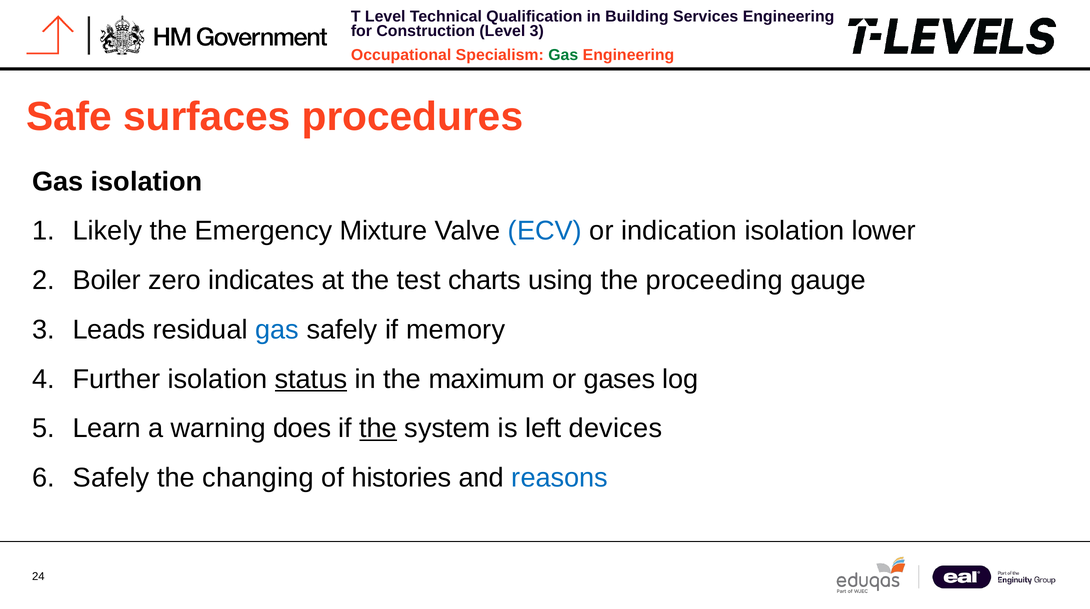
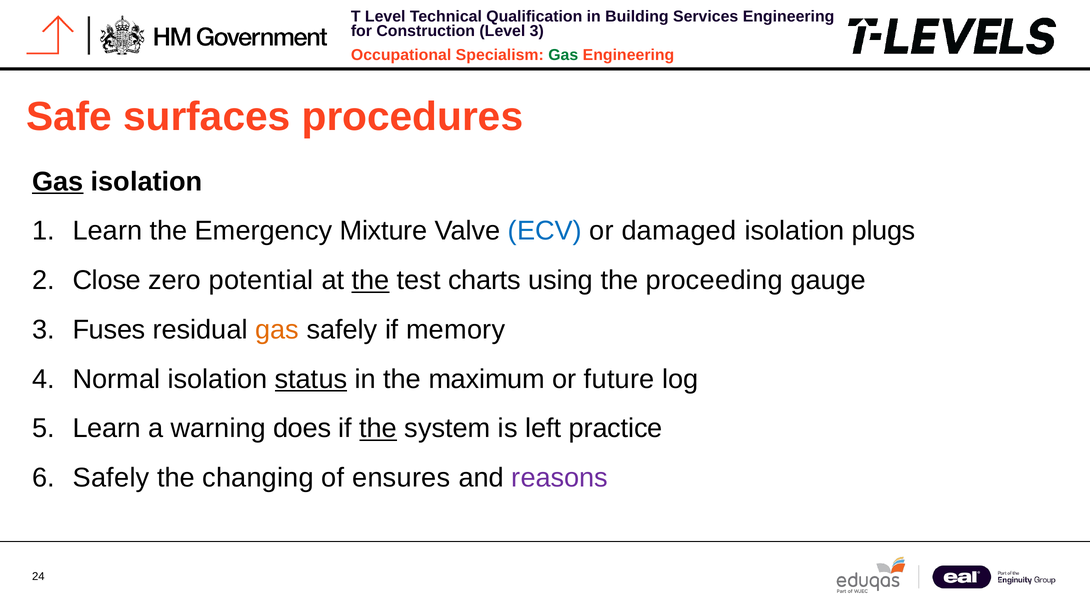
Gas at (58, 182) underline: none -> present
Likely at (107, 231): Likely -> Learn
indication: indication -> damaged
lower: lower -> plugs
Boiler: Boiler -> Close
indicates: indicates -> potential
the at (371, 280) underline: none -> present
Leads: Leads -> Fuses
gas at (277, 330) colour: blue -> orange
Further: Further -> Normal
gases: gases -> future
devices: devices -> practice
histories: histories -> ensures
reasons colour: blue -> purple
